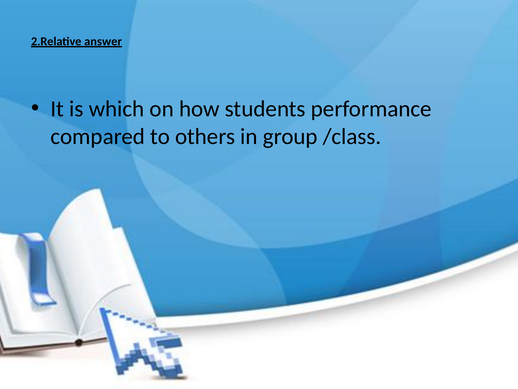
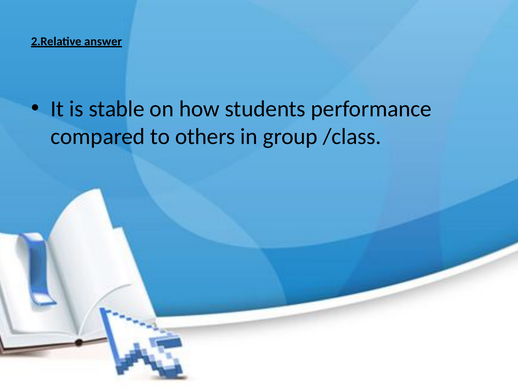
which: which -> stable
